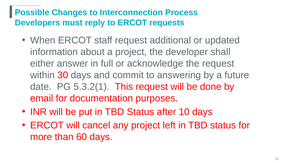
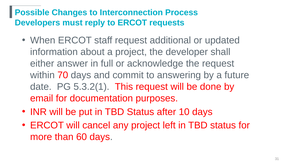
30: 30 -> 70
